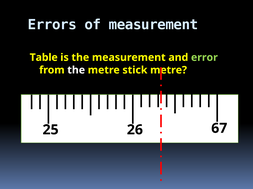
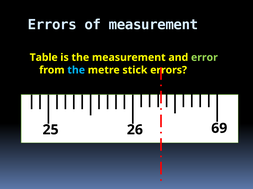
the at (76, 70) colour: white -> light blue
stick metre: metre -> errors
67: 67 -> 69
